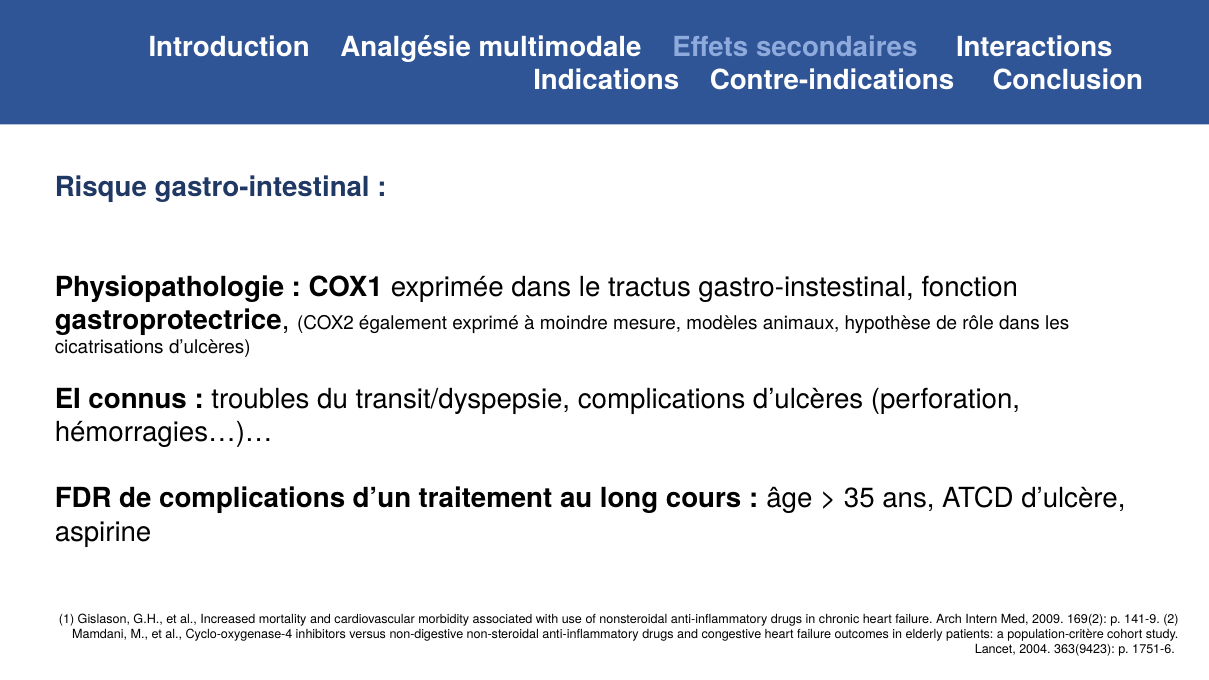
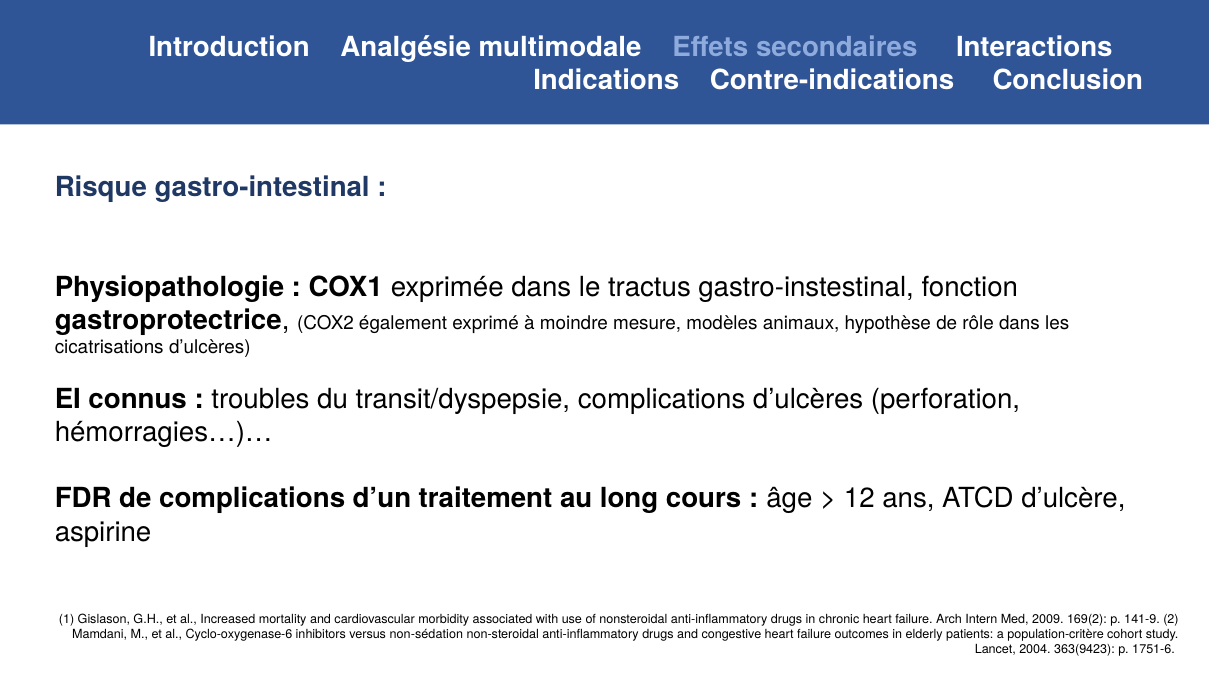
35: 35 -> 12
Cyclo-oxygenase-4: Cyclo-oxygenase-4 -> Cyclo-oxygenase-6
non-digestive: non-digestive -> non-sédation
